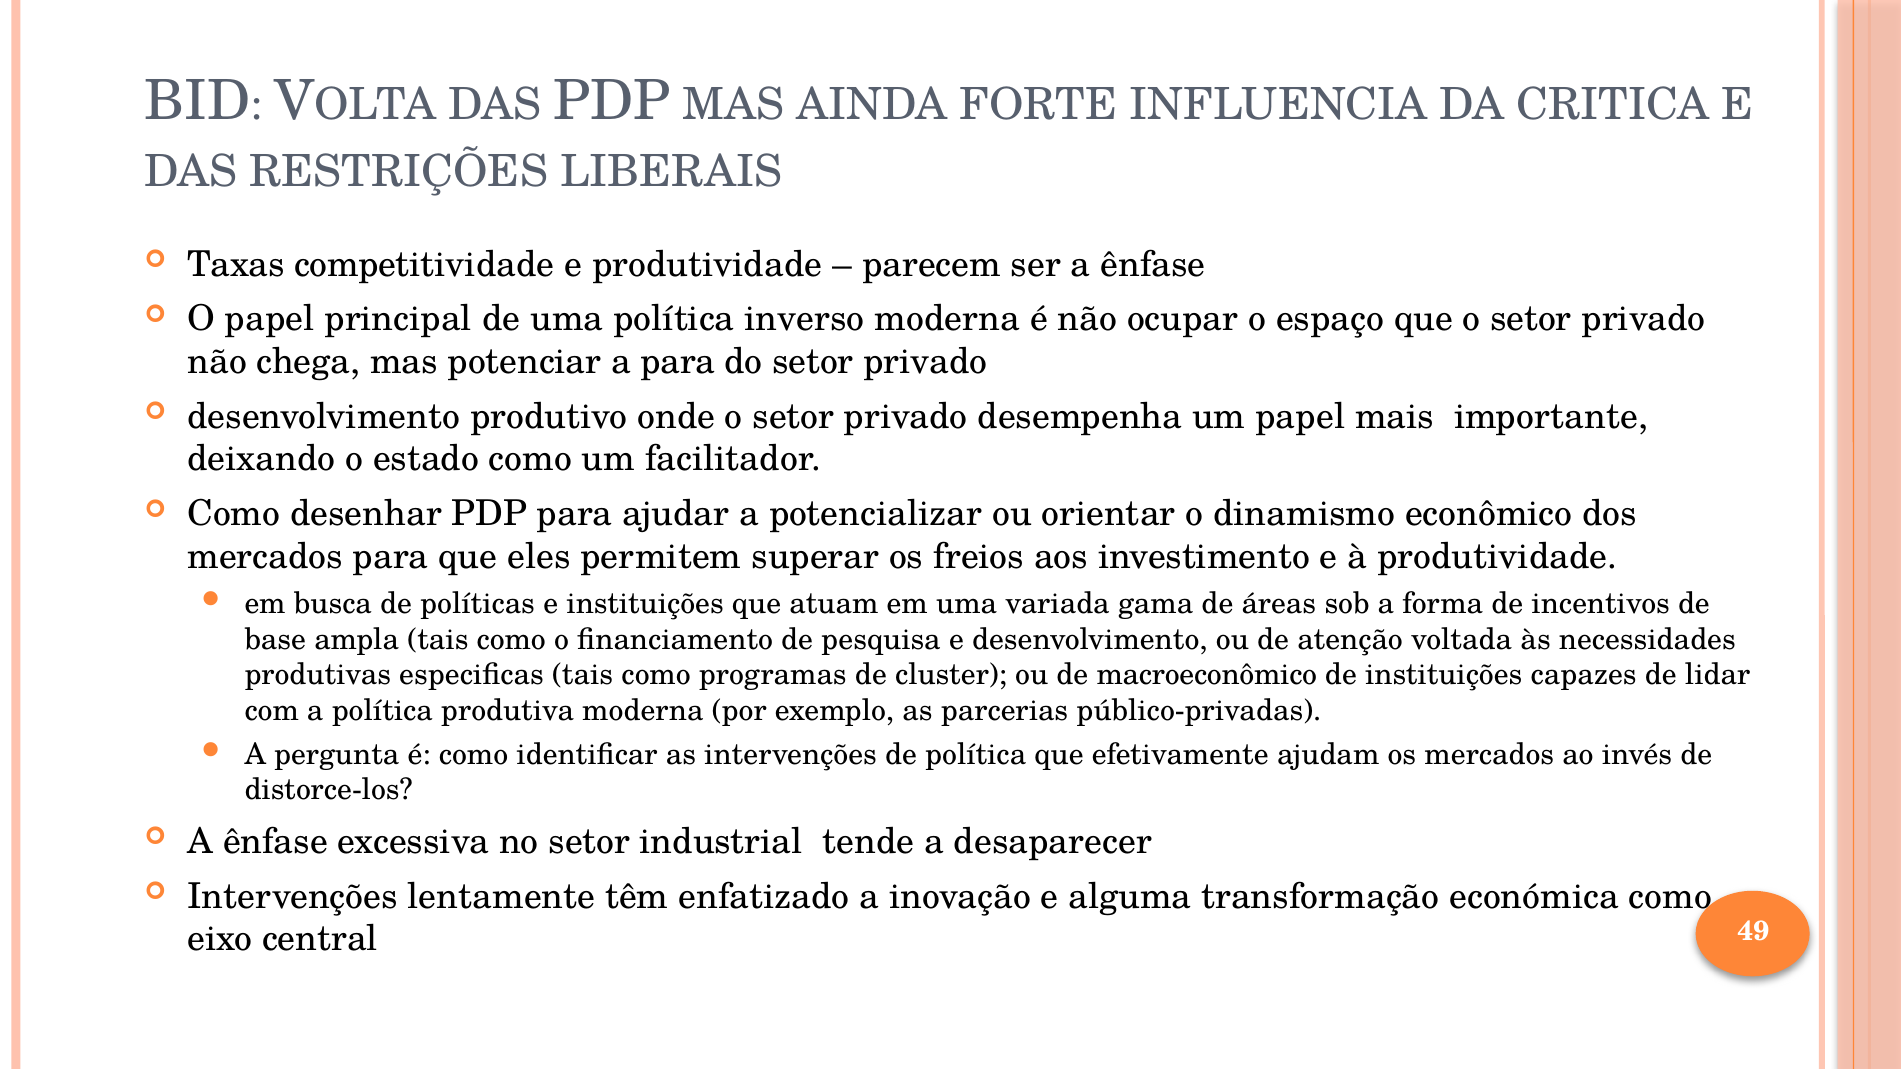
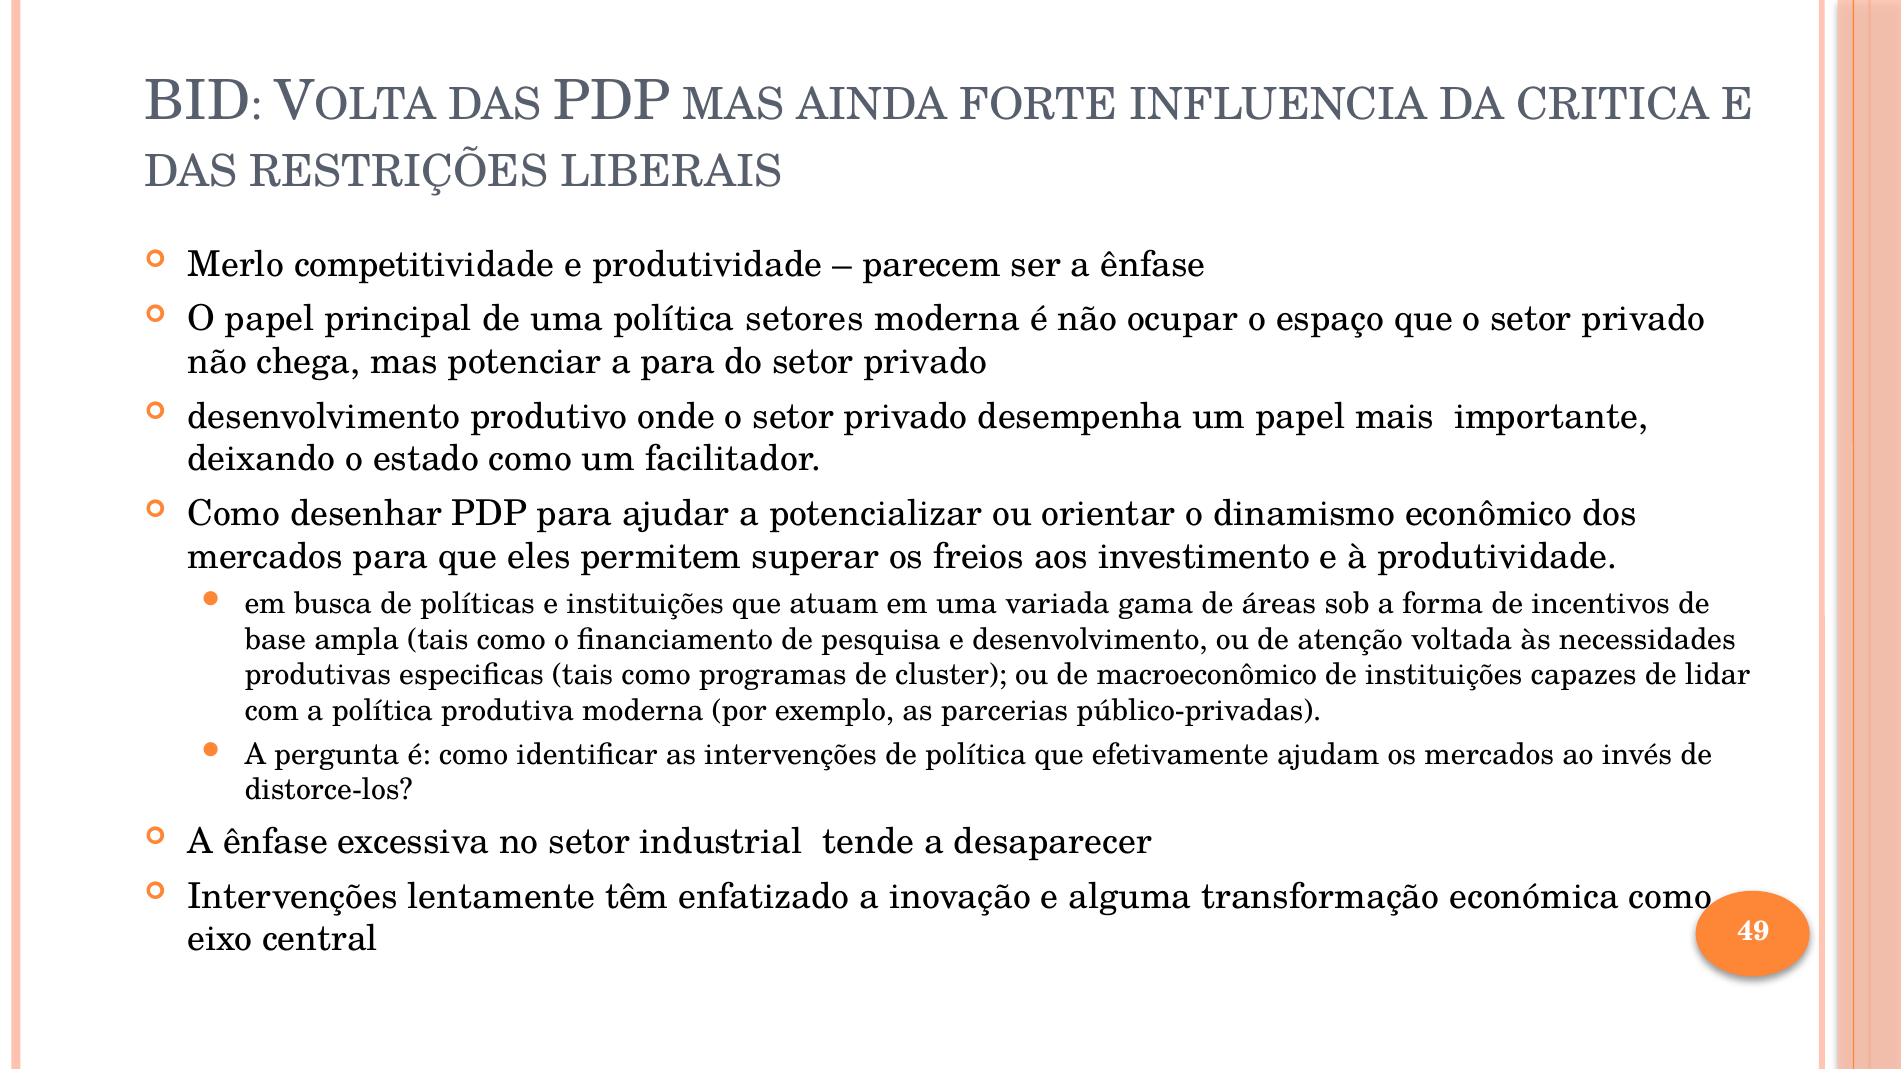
Taxas: Taxas -> Merlo
inverso: inverso -> setores
